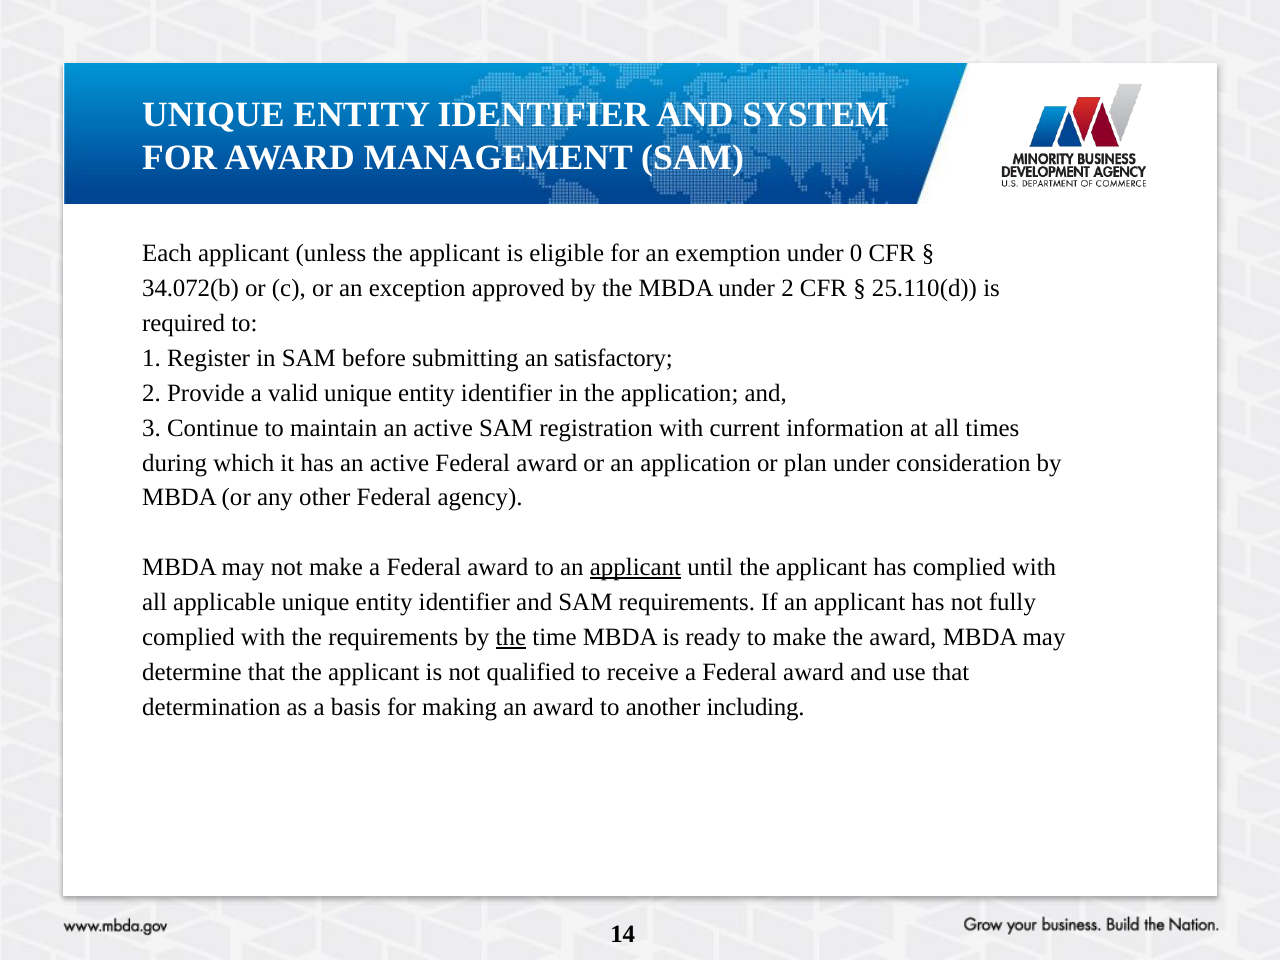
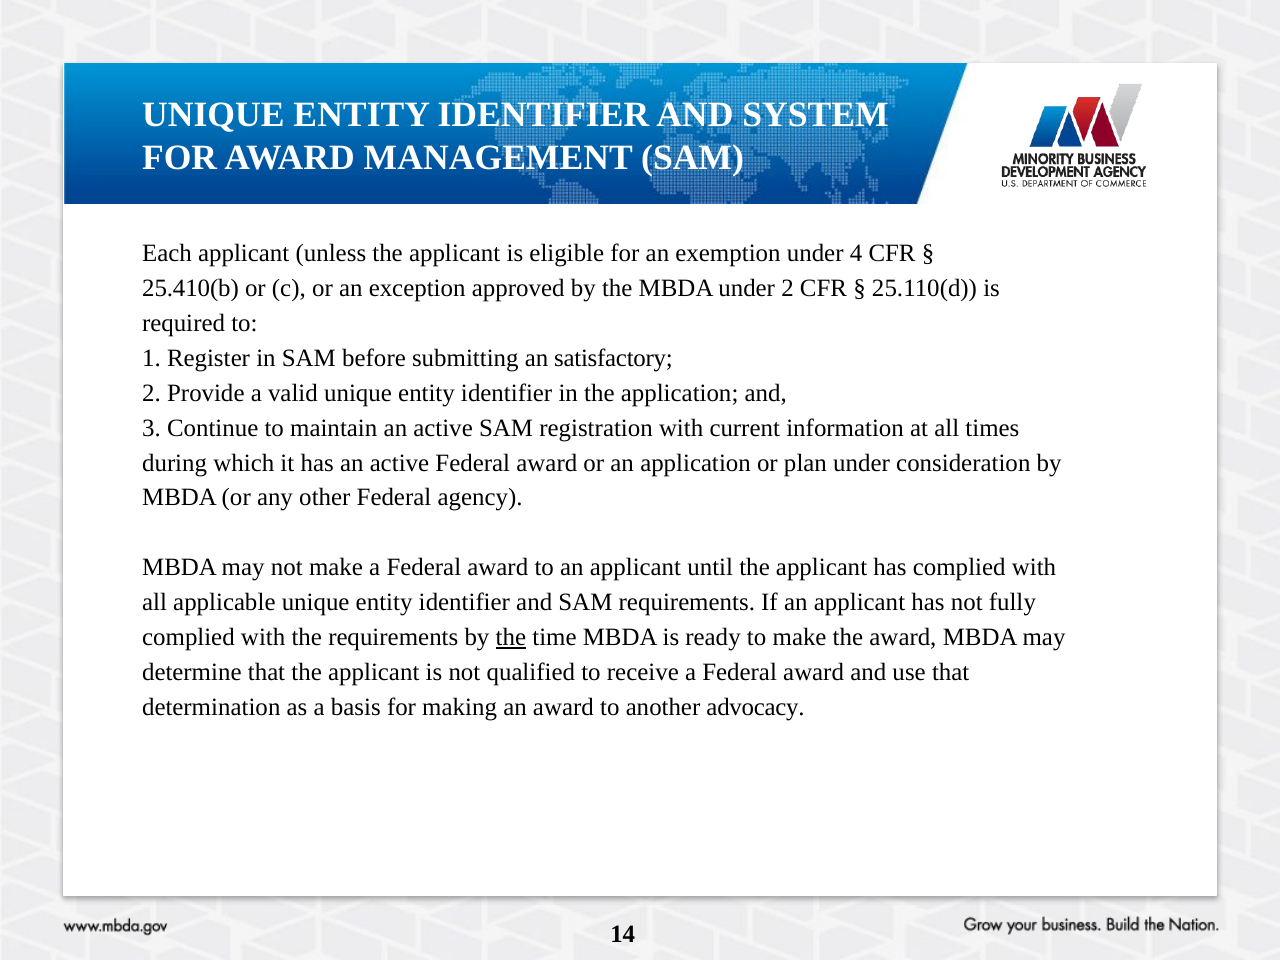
0: 0 -> 4
34.072(b: 34.072(b -> 25.410(b
applicant at (635, 567) underline: present -> none
including: including -> advocacy
